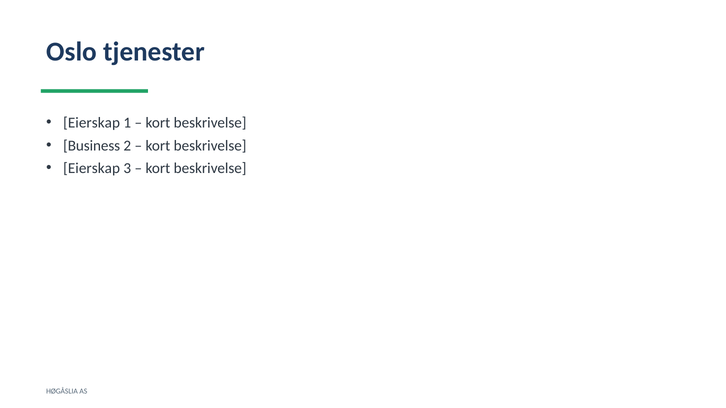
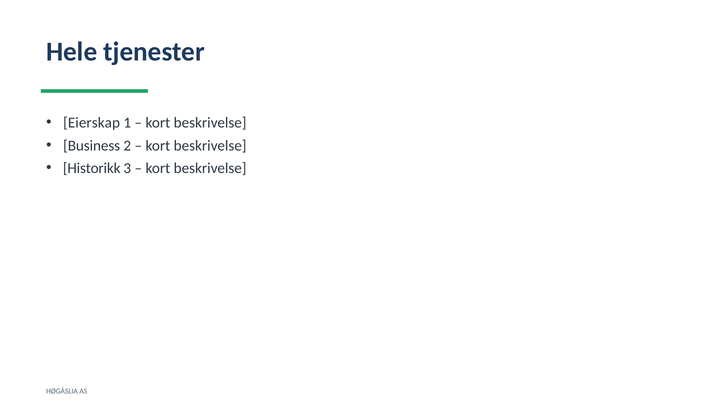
Oslo: Oslo -> Hele
Eierskap at (92, 168): Eierskap -> Historikk
